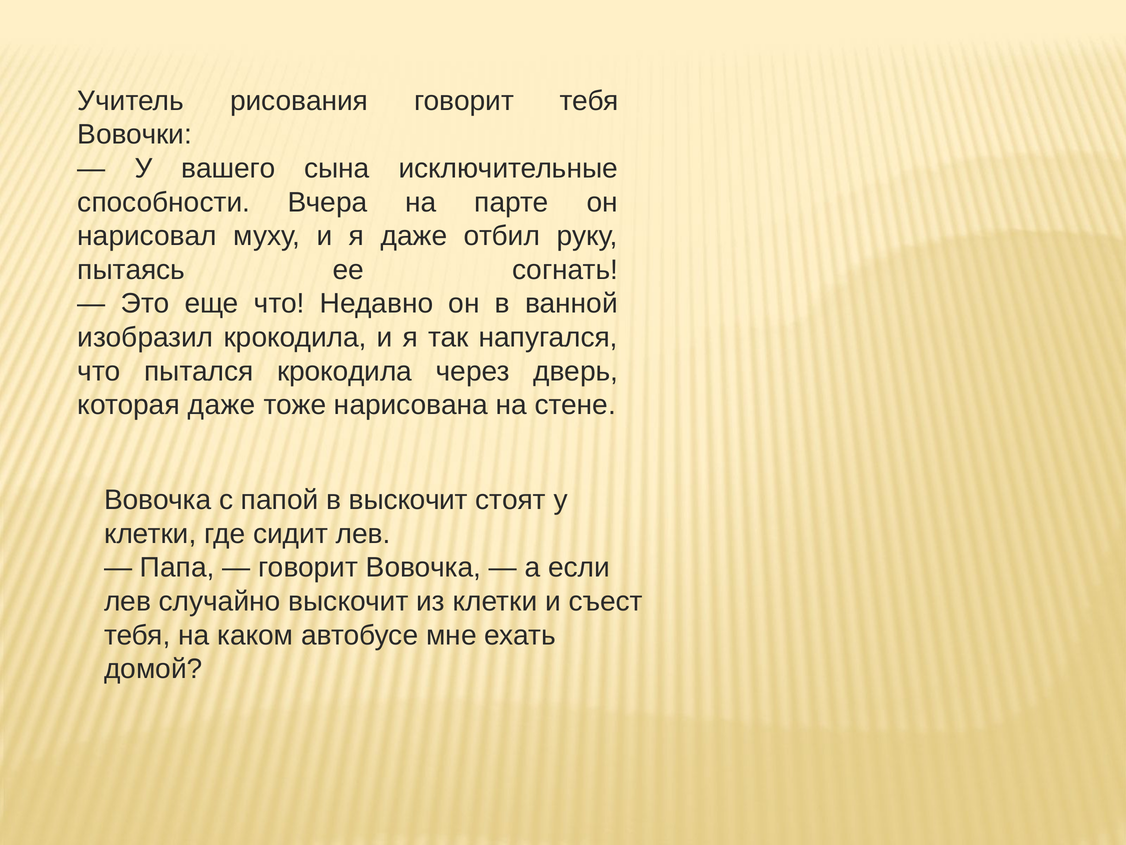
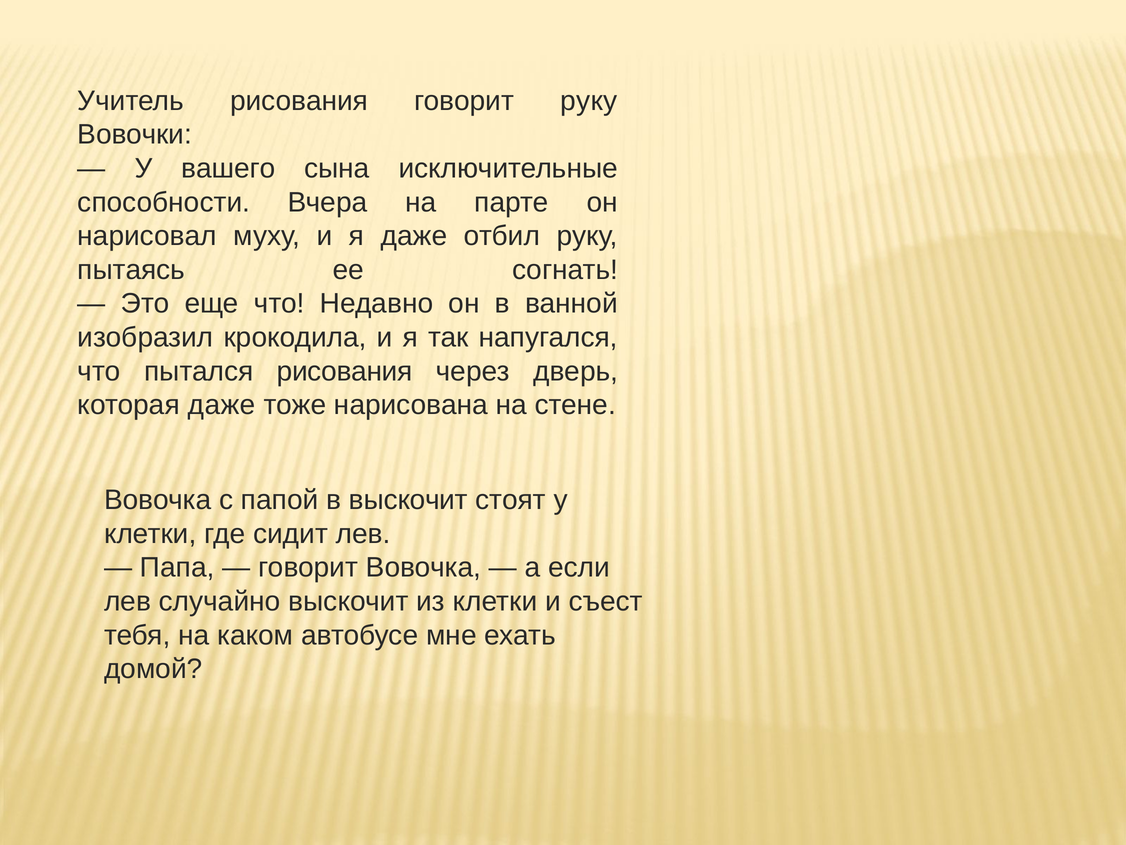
говорит тебя: тебя -> руку
пытался крокодила: крокодила -> рисования
